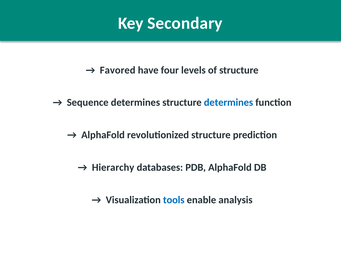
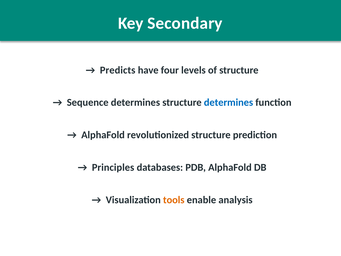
Favored: Favored -> Predicts
Hierarchy: Hierarchy -> Principles
tools colour: blue -> orange
